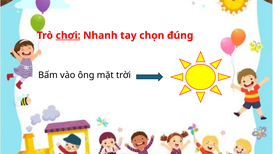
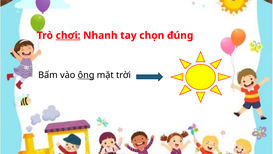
ông underline: none -> present
